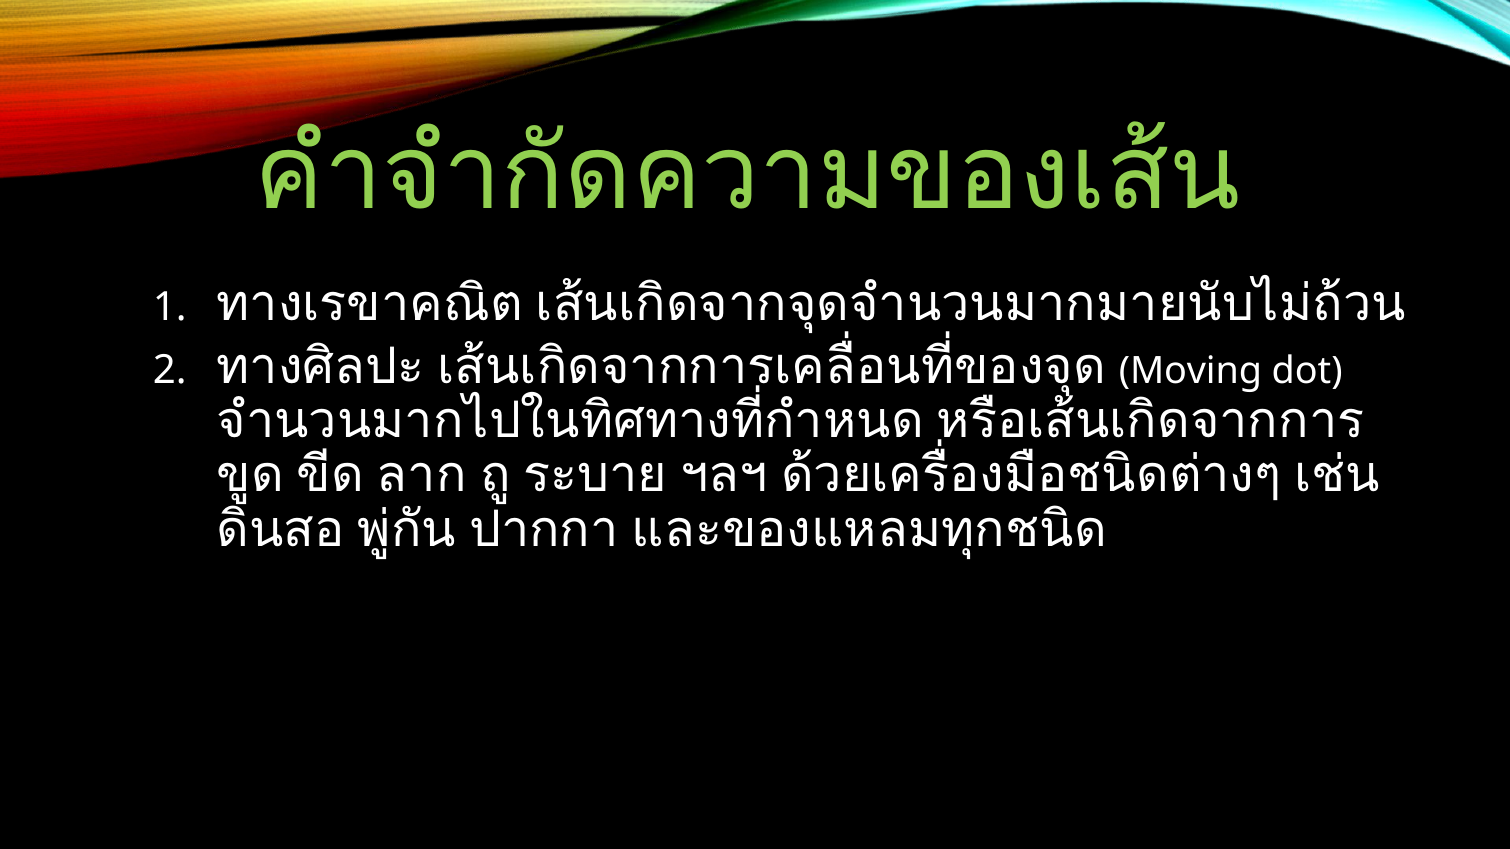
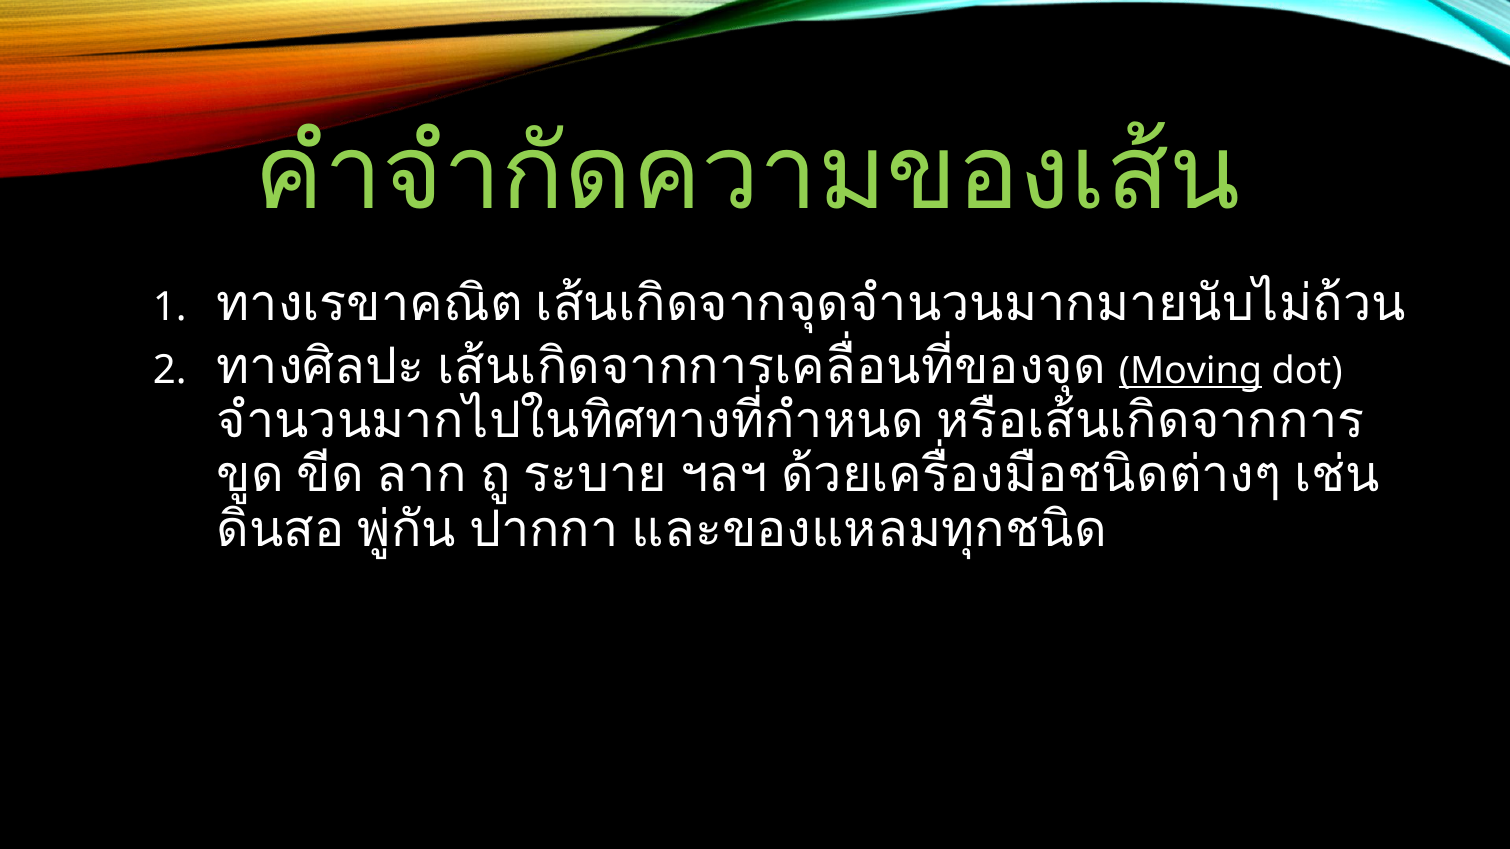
Moving underline: none -> present
